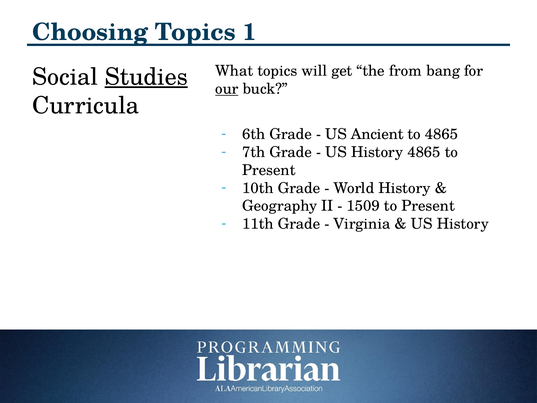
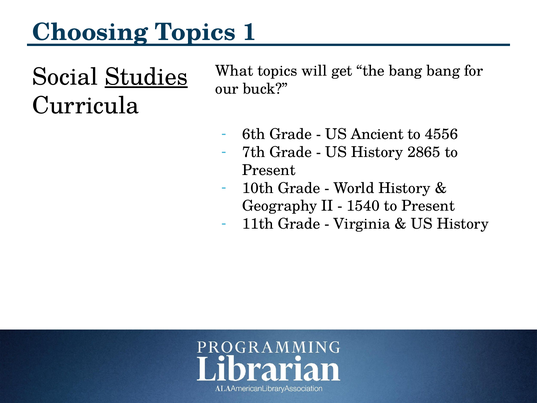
the from: from -> bang
our underline: present -> none
to 4865: 4865 -> 4556
History 4865: 4865 -> 2865
1509: 1509 -> 1540
